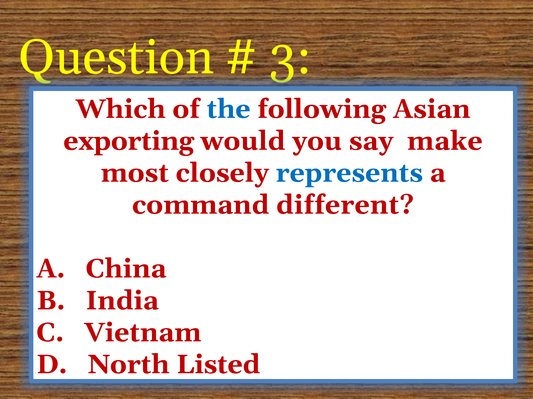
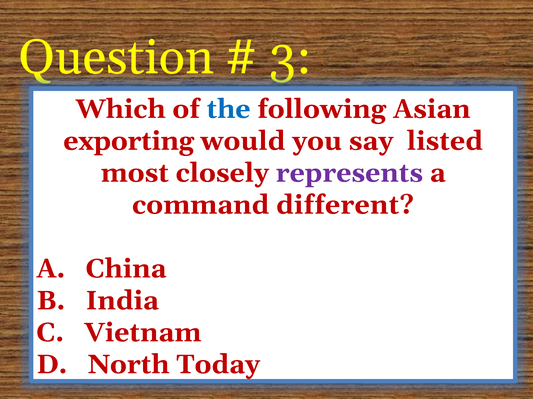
make: make -> listed
represents colour: blue -> purple
Listed: Listed -> Today
